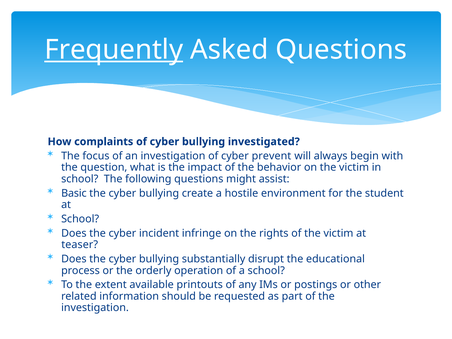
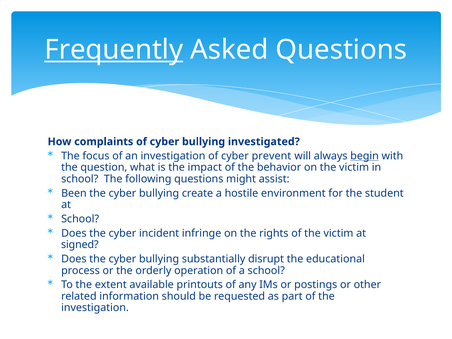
begin underline: none -> present
Basic: Basic -> Been
teaser: teaser -> signed
